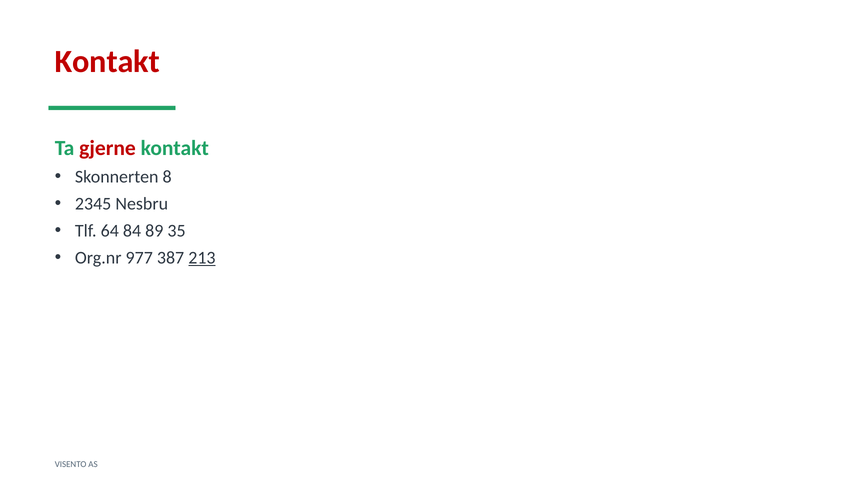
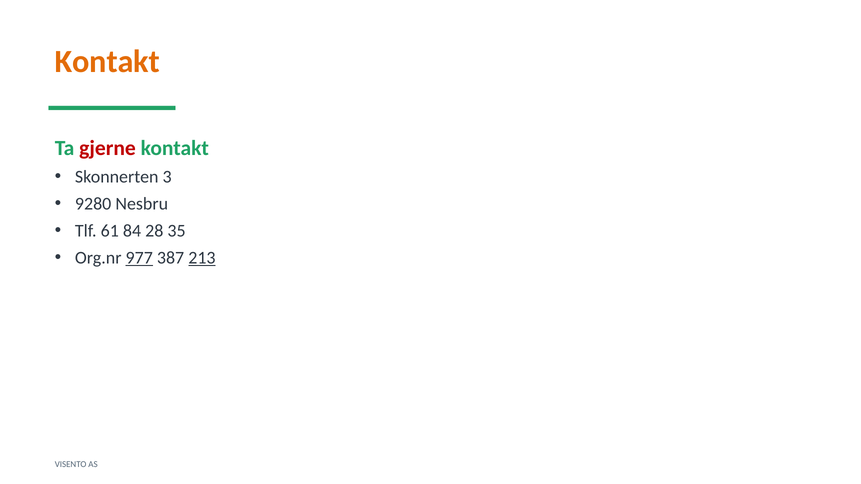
Kontakt at (107, 61) colour: red -> orange
8: 8 -> 3
2345: 2345 -> 9280
64: 64 -> 61
89: 89 -> 28
977 underline: none -> present
